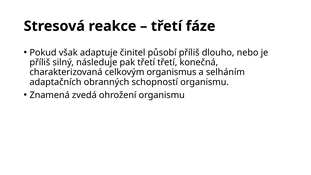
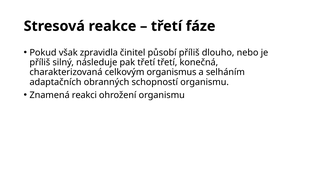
adaptuje: adaptuje -> zpravidla
zvedá: zvedá -> reakci
